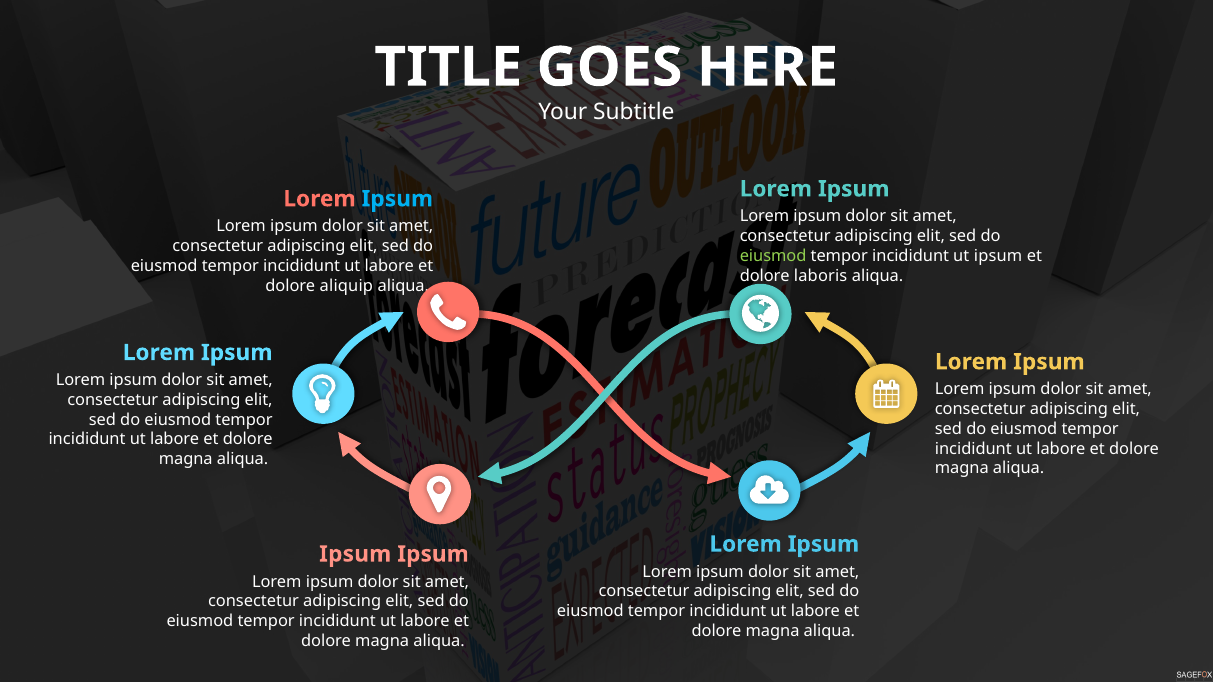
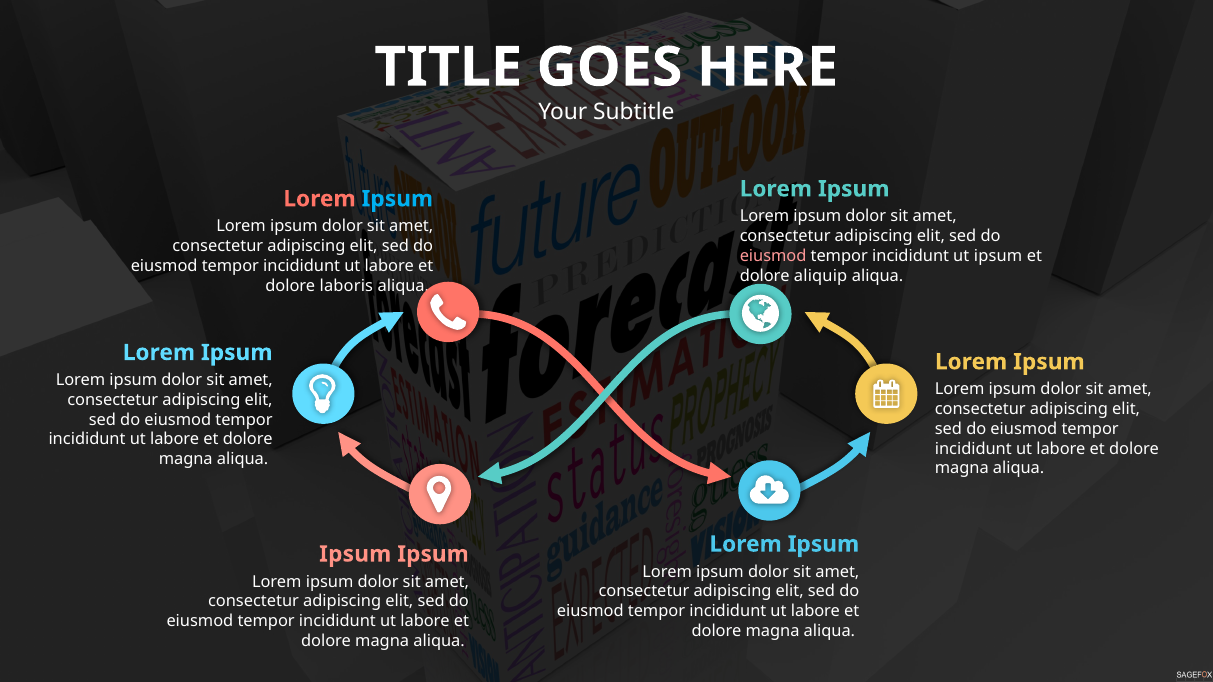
eiusmod at (773, 256) colour: light green -> pink
laboris: laboris -> aliquip
aliquip: aliquip -> laboris
